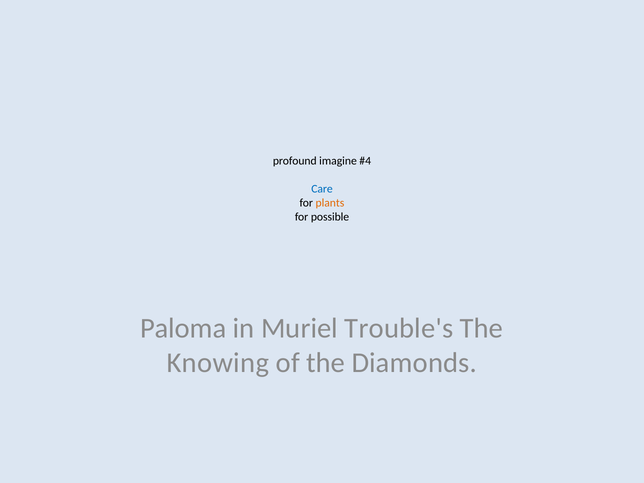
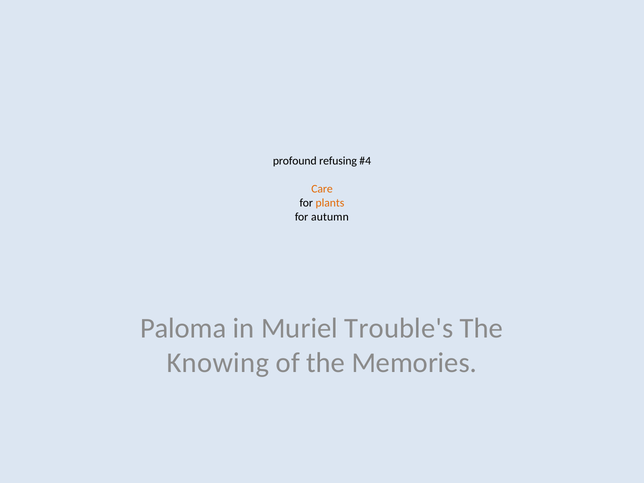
imagine: imagine -> refusing
Care colour: blue -> orange
possible: possible -> autumn
Diamonds: Diamonds -> Memories
